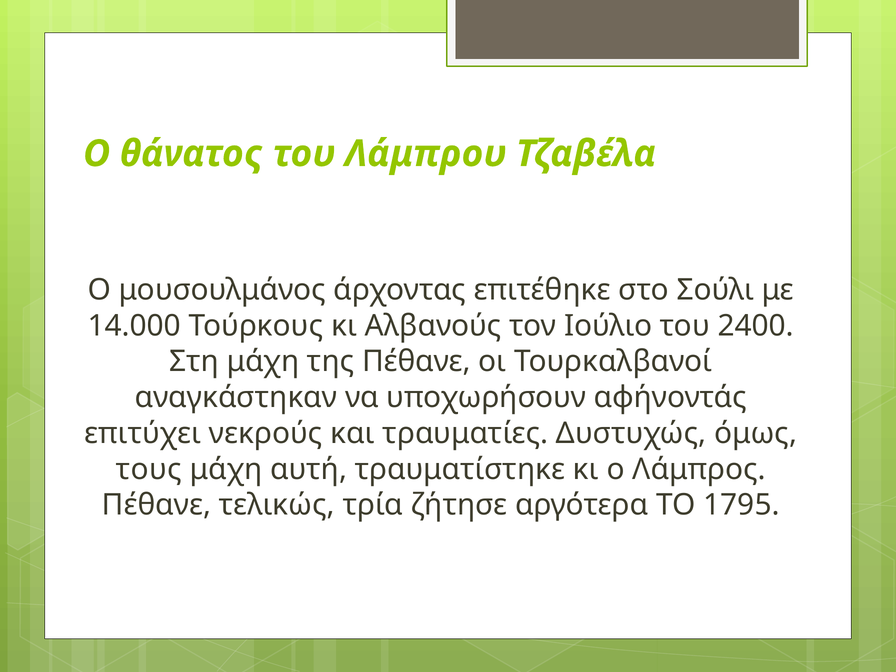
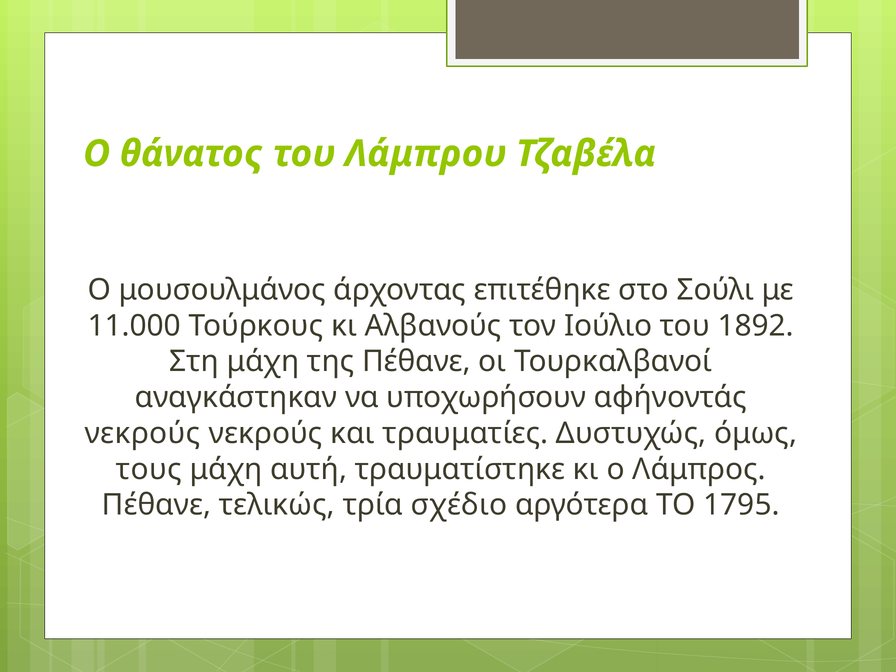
14.000: 14.000 -> 11.000
2400: 2400 -> 1892
επιτύχει at (143, 433): επιτύχει -> νεκρούς
ζήτησε: ζήτησε -> σχέδιο
